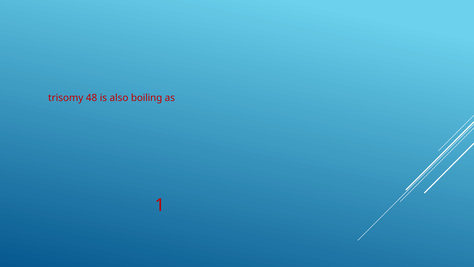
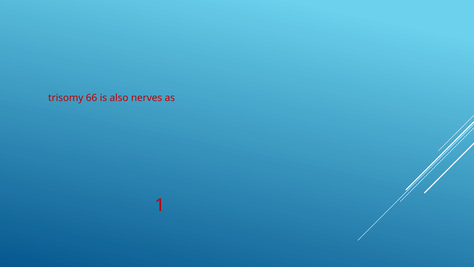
48: 48 -> 66
boiling: boiling -> nerves
